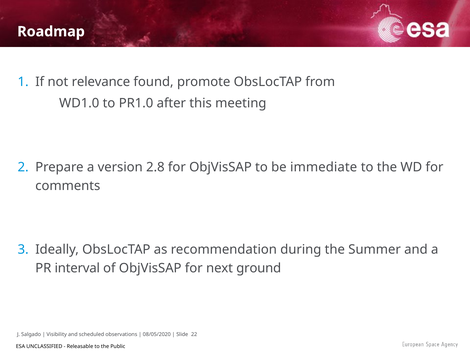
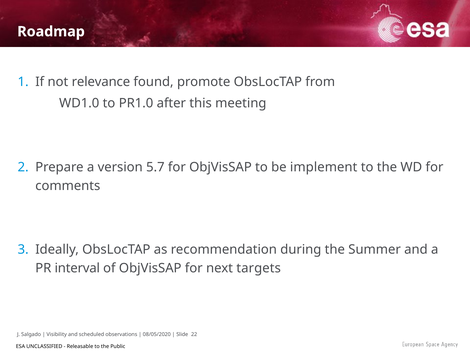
2.8: 2.8 -> 5.7
immediate: immediate -> implement
ground: ground -> targets
